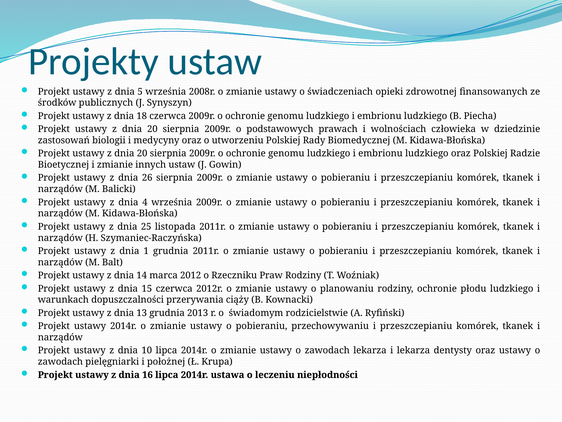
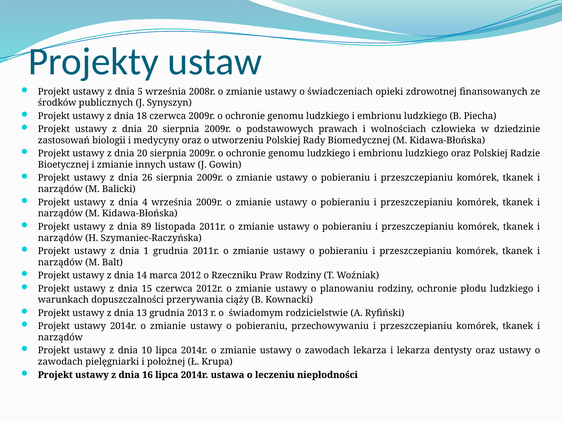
25: 25 -> 89
